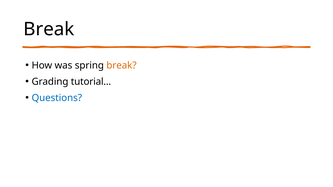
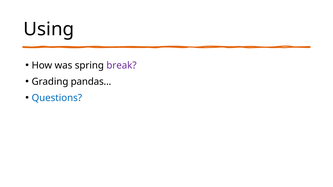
Break at (49, 29): Break -> Using
break at (121, 66) colour: orange -> purple
tutorial: tutorial -> pandas
